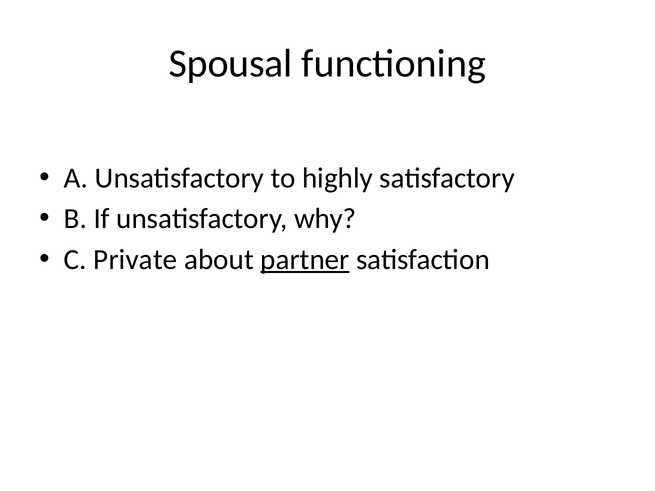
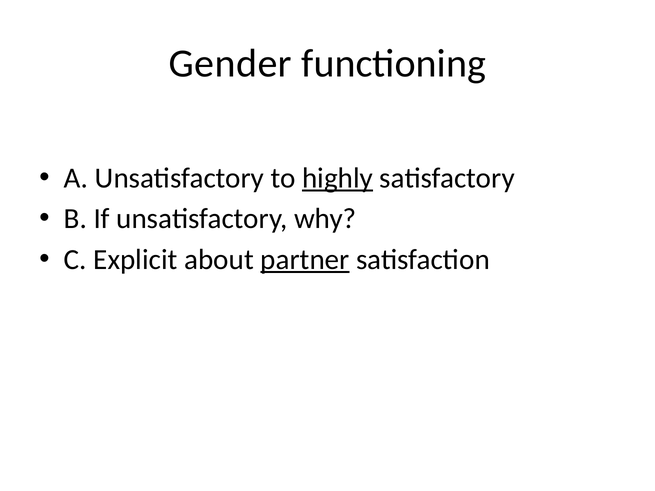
Spousal: Spousal -> Gender
highly underline: none -> present
Private: Private -> Explicit
